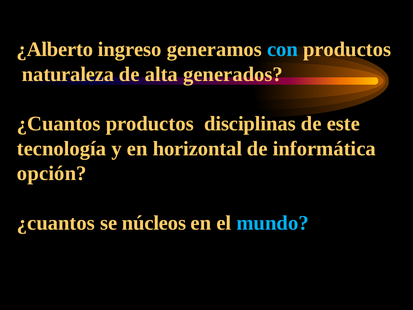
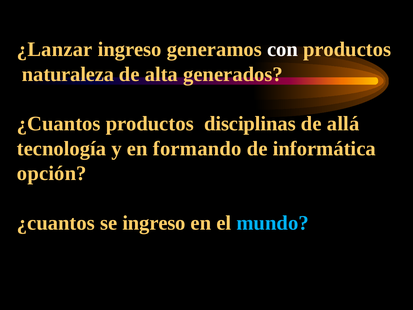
¿Alberto: ¿Alberto -> ¿Lanzar
con colour: light blue -> white
este: este -> allá
horizontal: horizontal -> formando
se núcleos: núcleos -> ingreso
